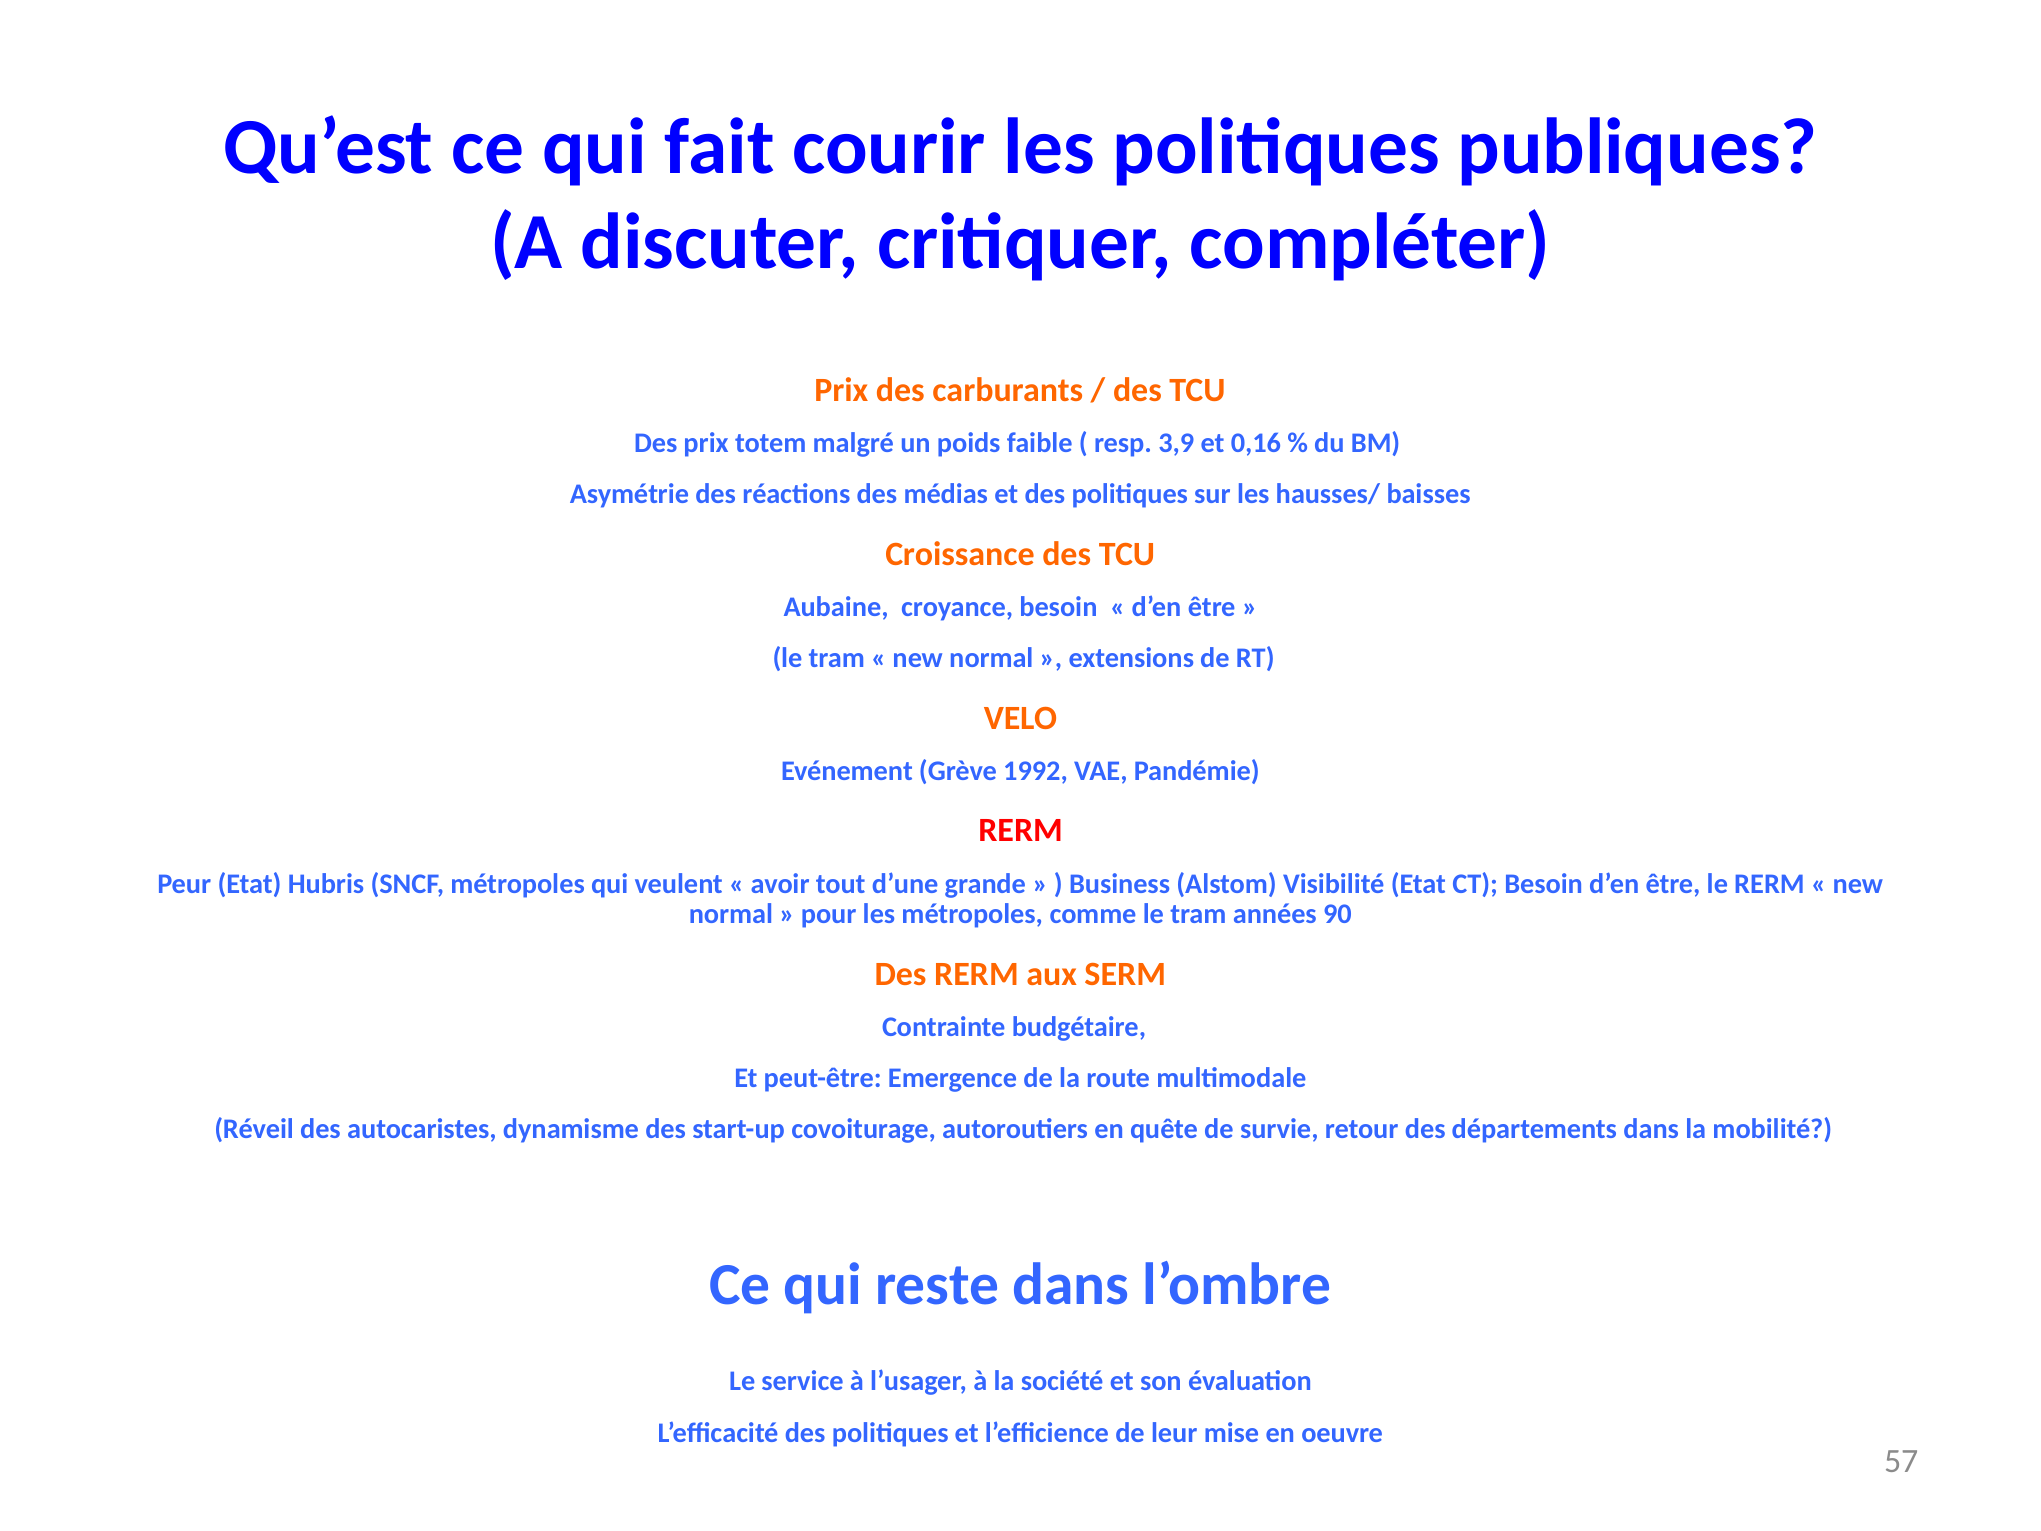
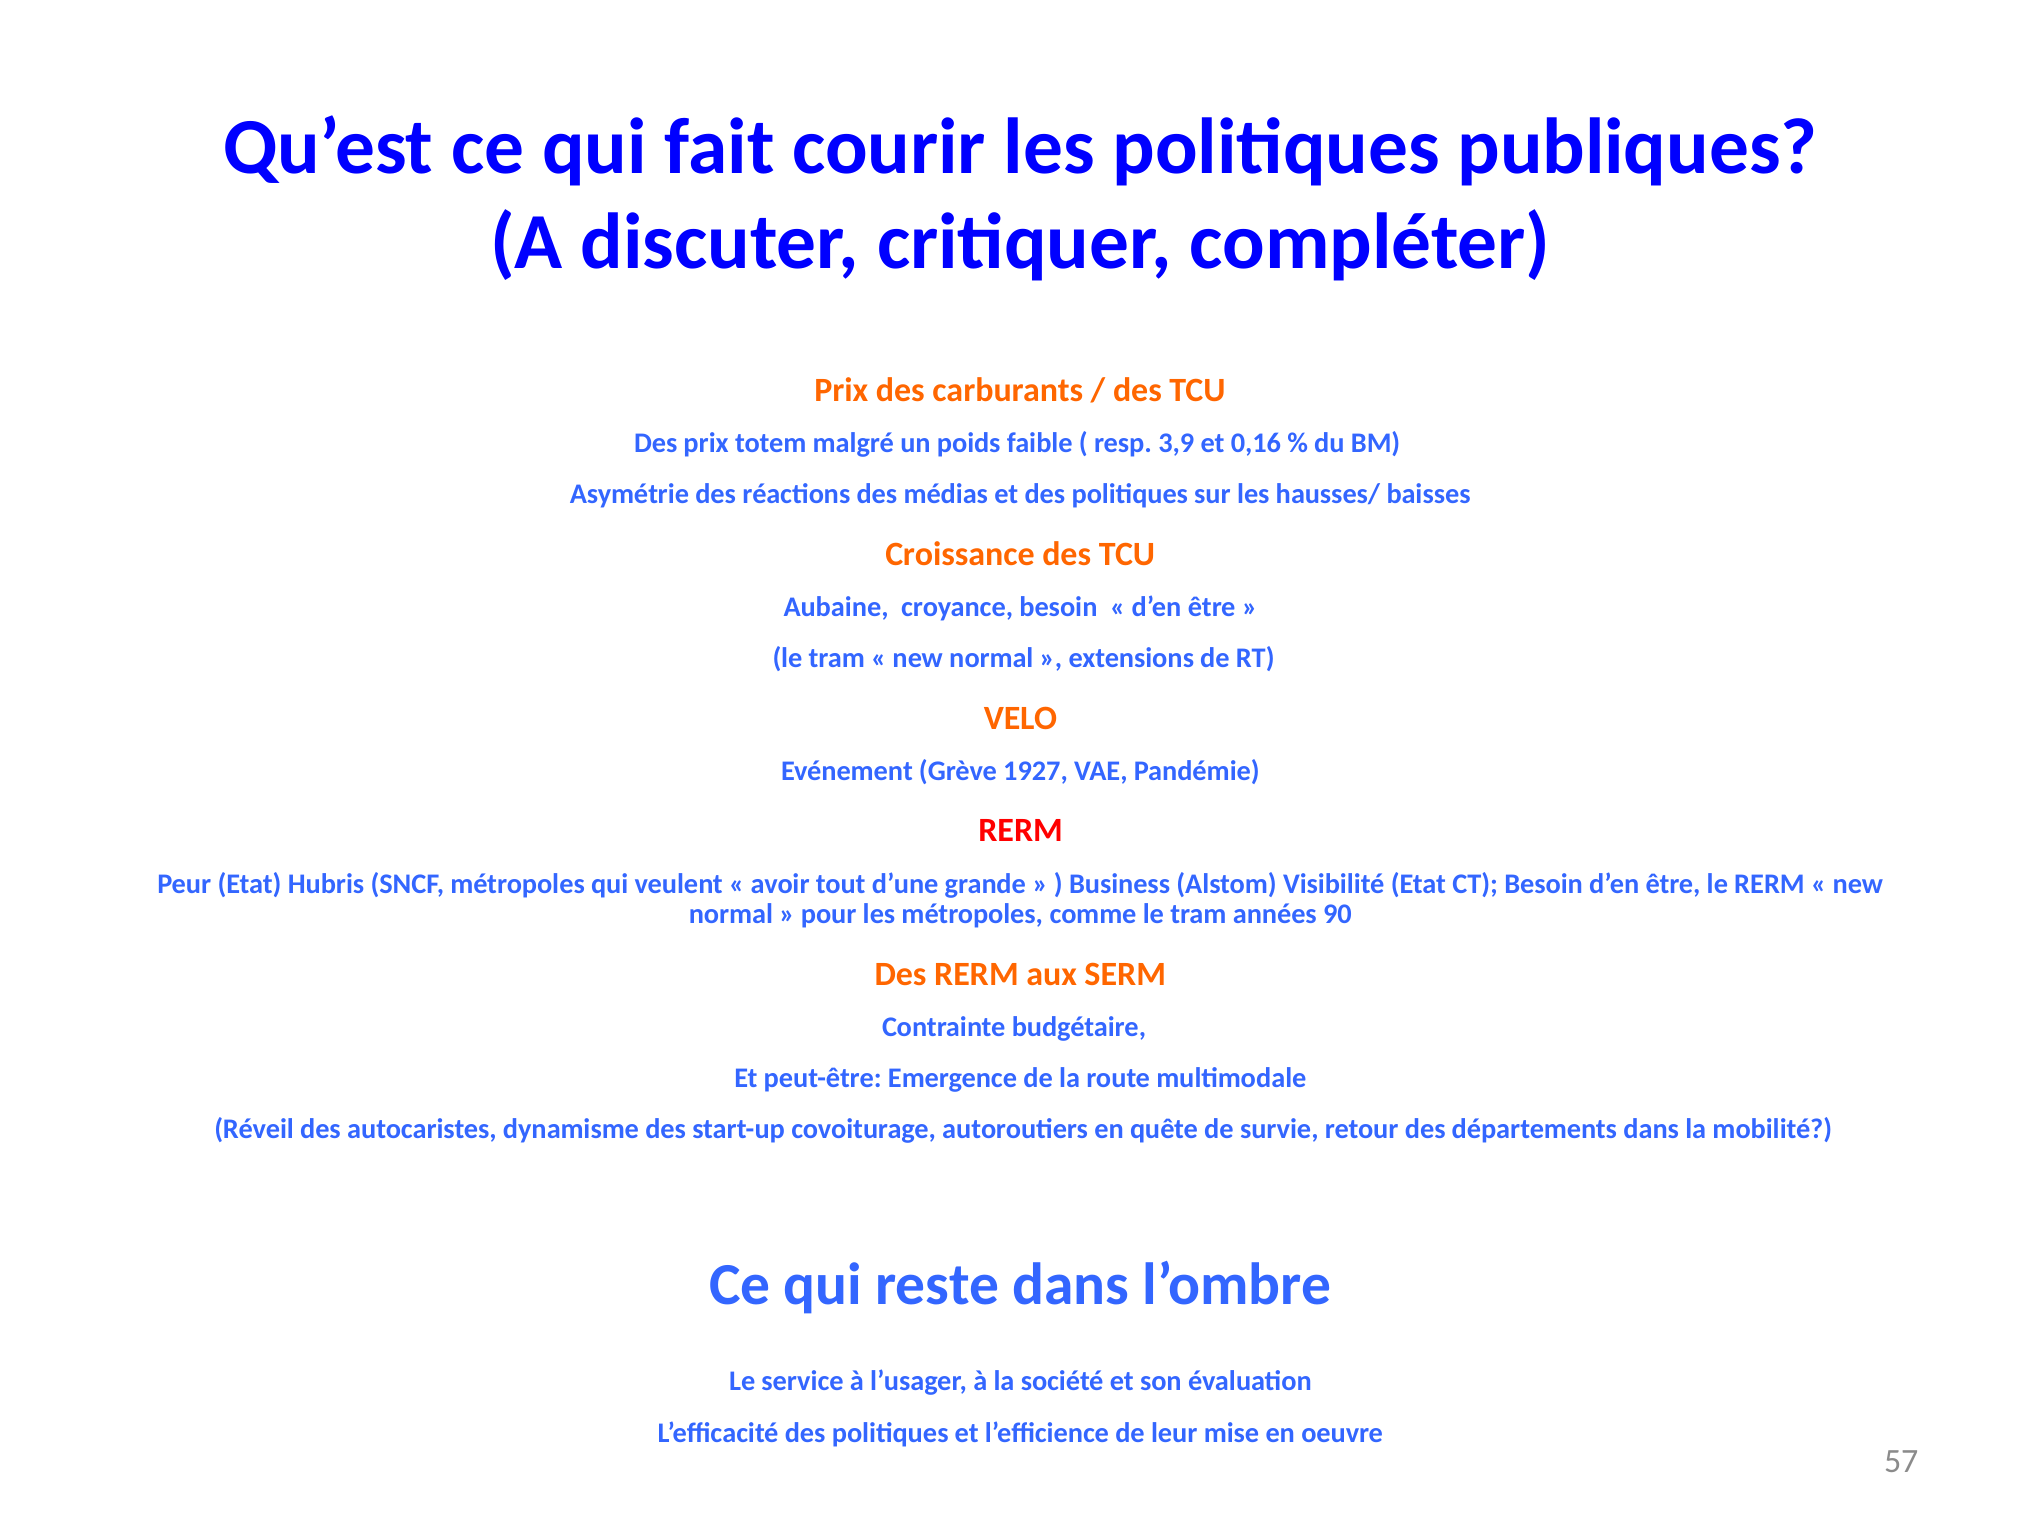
1992: 1992 -> 1927
